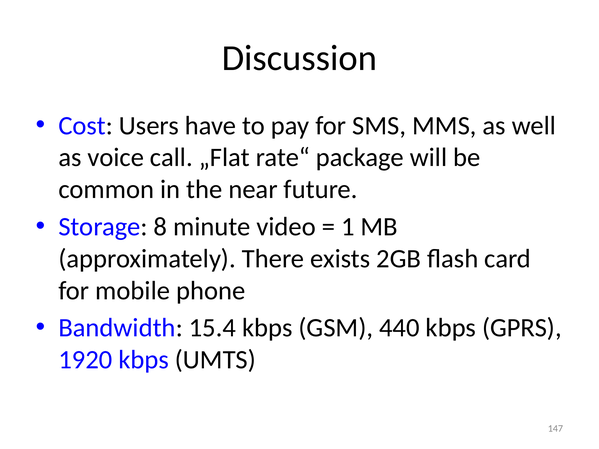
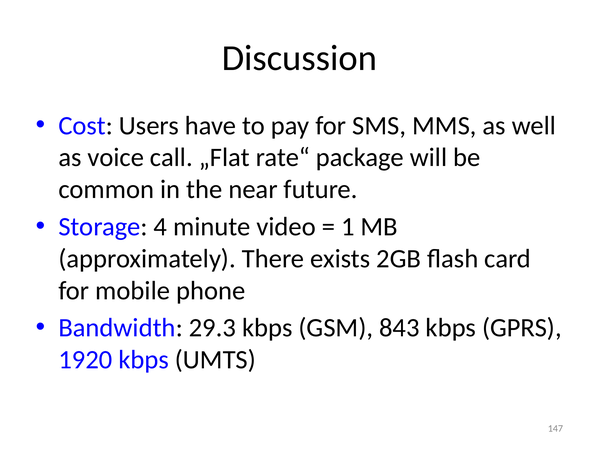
8: 8 -> 4
15.4: 15.4 -> 29.3
440: 440 -> 843
